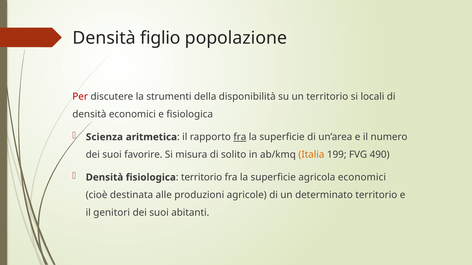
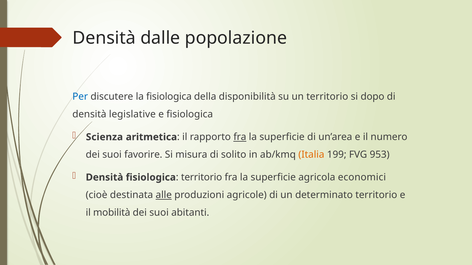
figlio: figlio -> dalle
Per colour: red -> blue
la strumenti: strumenti -> fisiologica
locali: locali -> dopo
densità economici: economici -> legislative
490: 490 -> 953
alle underline: none -> present
genitori: genitori -> mobilità
